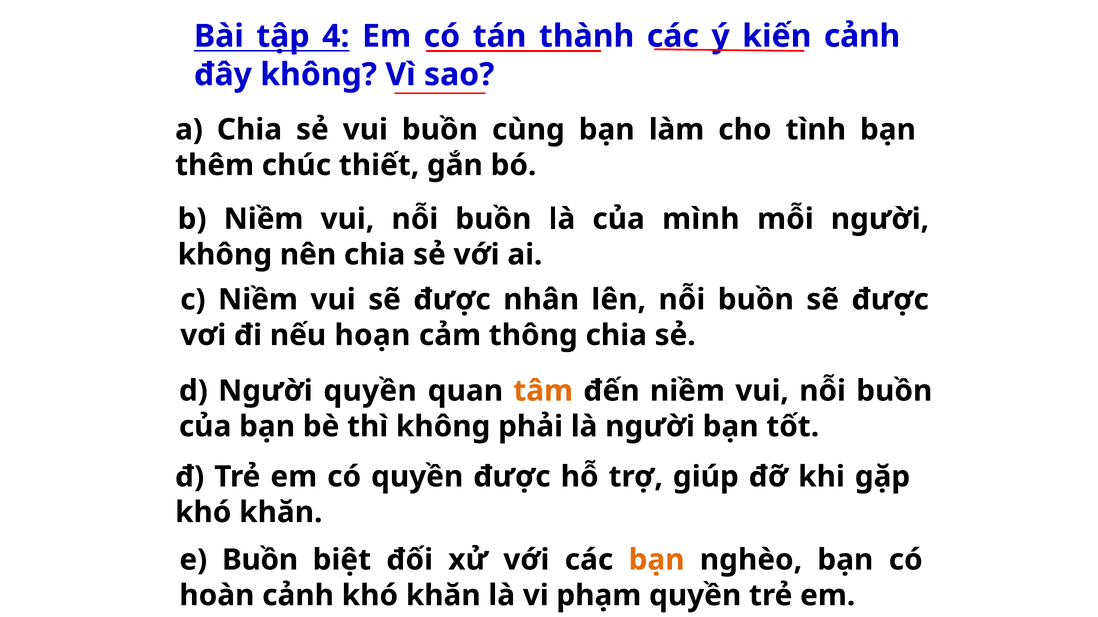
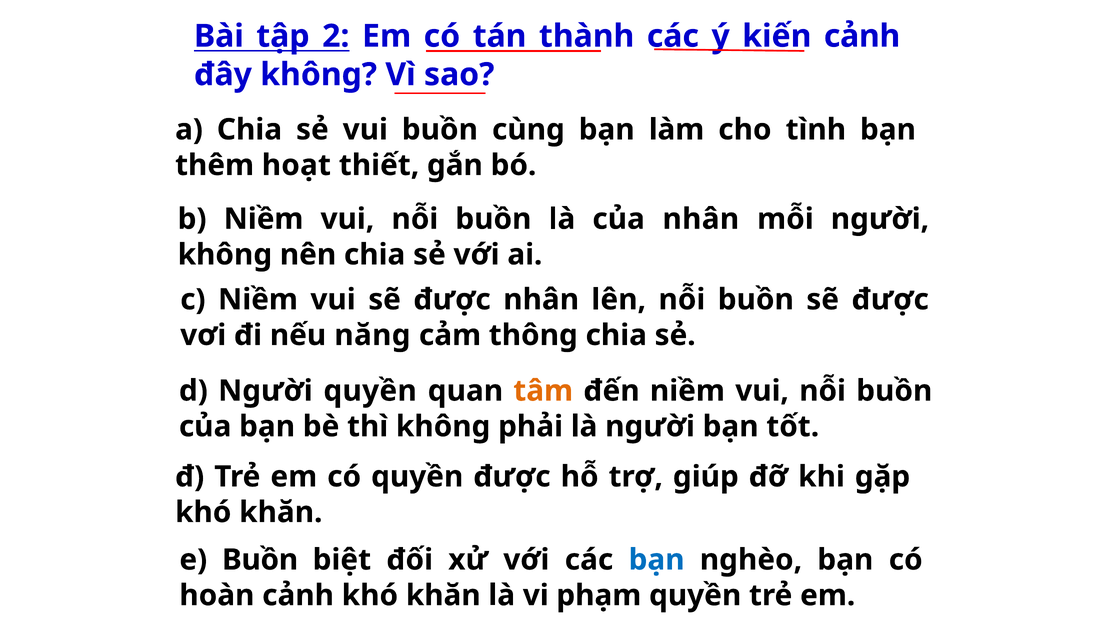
4: 4 -> 2
chúc: chúc -> hoạt
của mình: mình -> nhân
hoạn: hoạn -> năng
bạn at (657, 560) colour: orange -> blue
